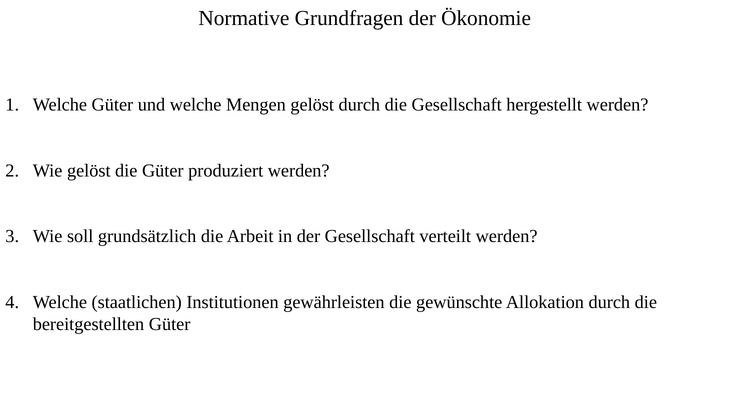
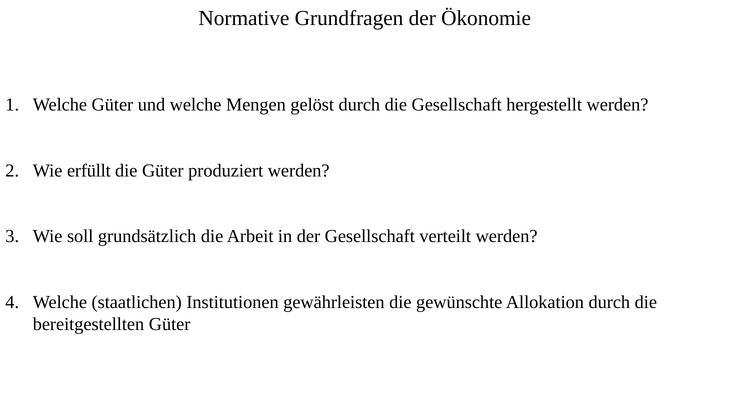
Wie gelöst: gelöst -> erfüllt
